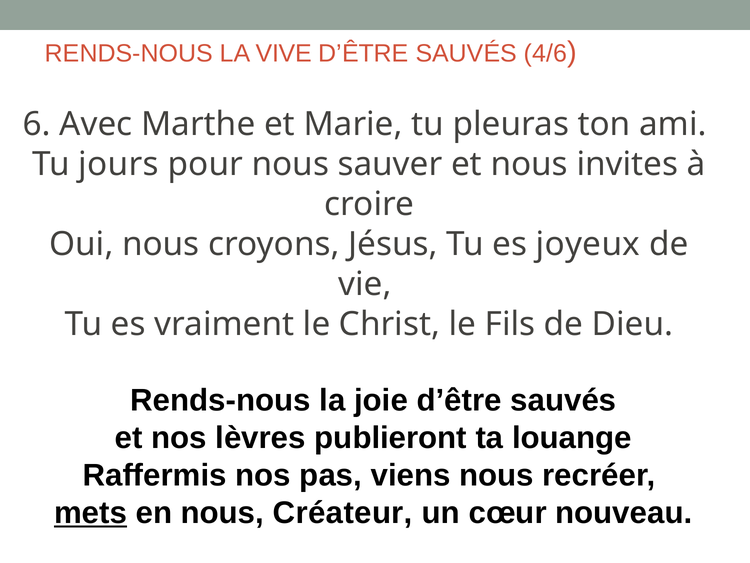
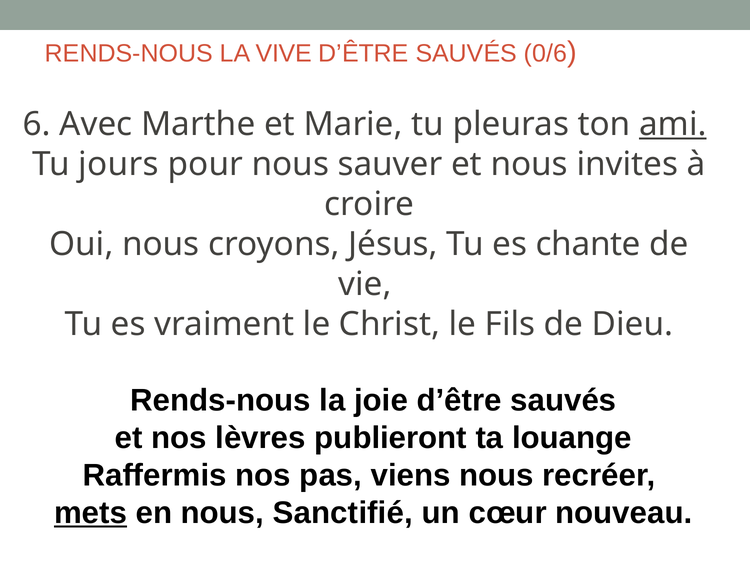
4/6: 4/6 -> 0/6
ami underline: none -> present
joyeux: joyeux -> chante
Créateur: Créateur -> Sanctifié
